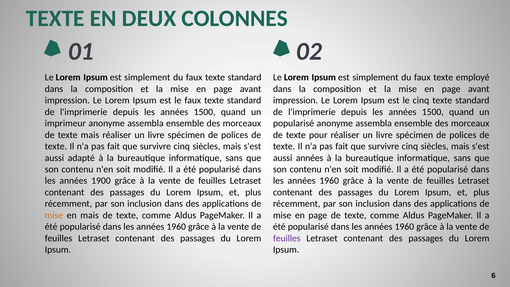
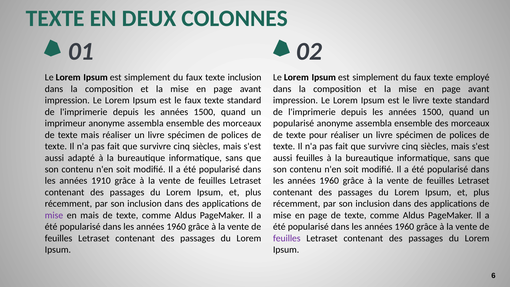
du faux texte standard: standard -> inclusion
le cinq: cinq -> livre
aussi années: années -> feuilles
1900: 1900 -> 1910
mise at (54, 215) colour: orange -> purple
